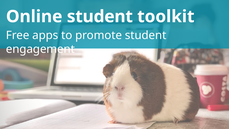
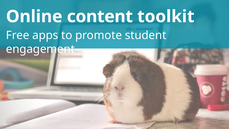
Online student: student -> content
